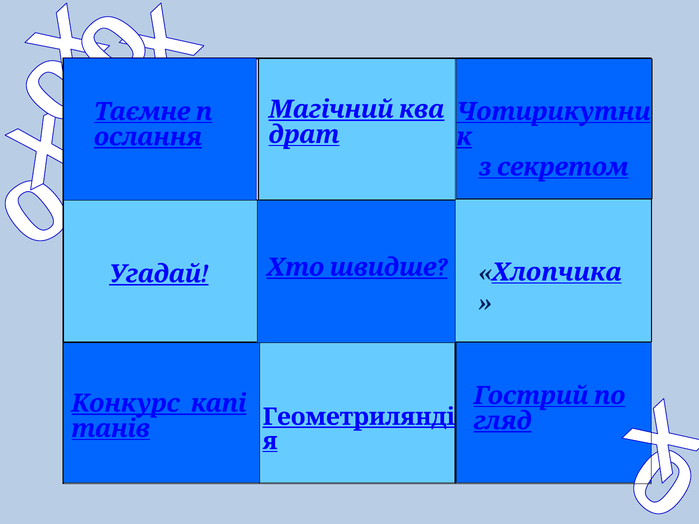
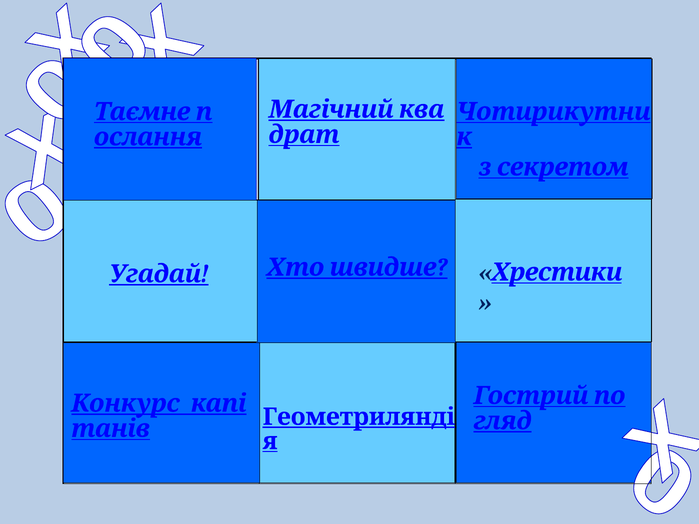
Хлопчика: Хлопчика -> Хрестики
